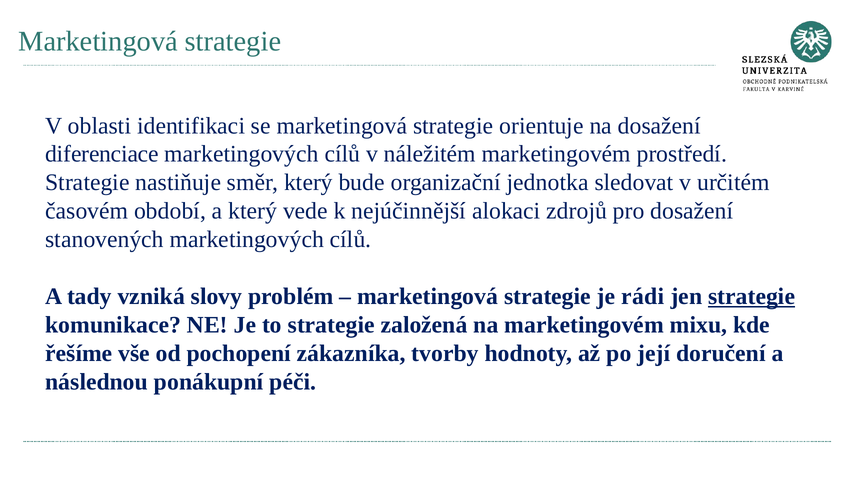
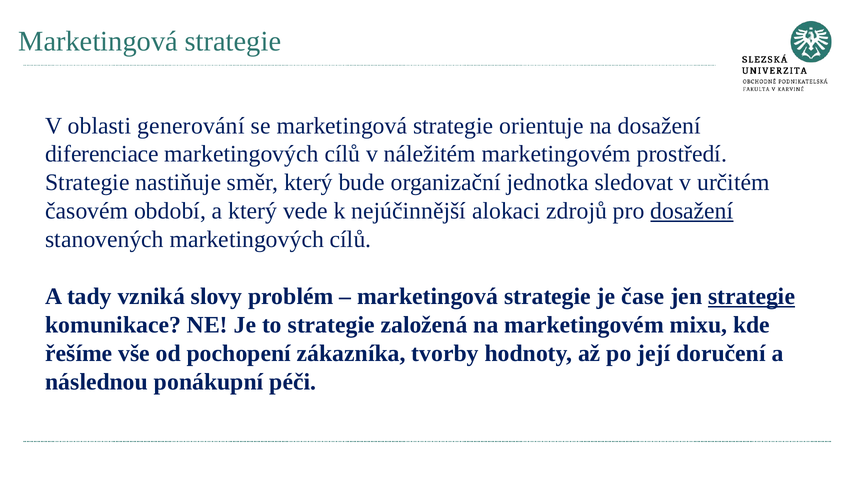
identifikaci: identifikaci -> generování
dosažení at (692, 211) underline: none -> present
rádi: rádi -> čase
